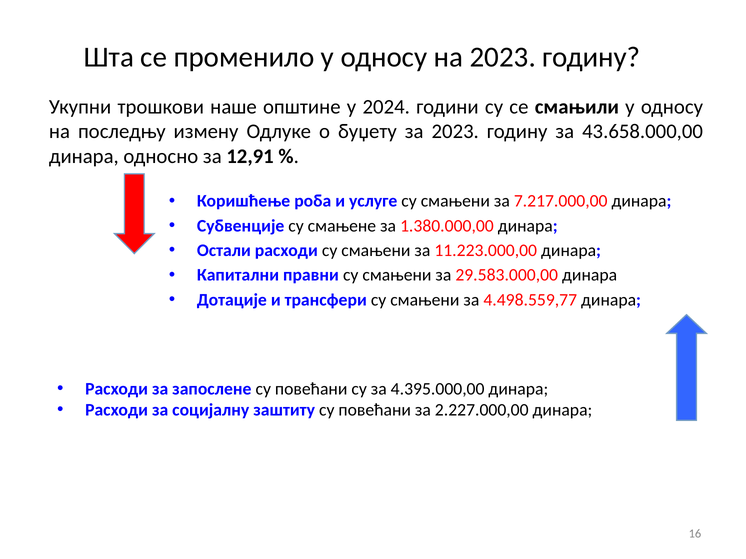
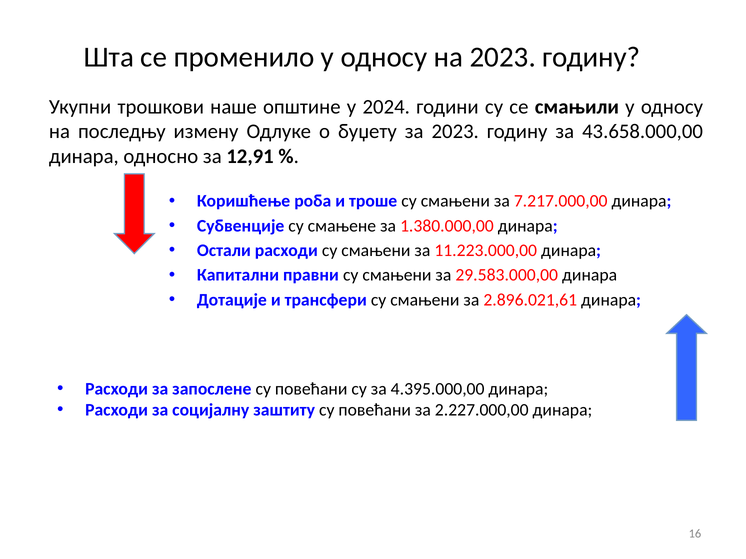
услуге: услуге -> троше
4.498.559,77: 4.498.559,77 -> 2.896.021,61
